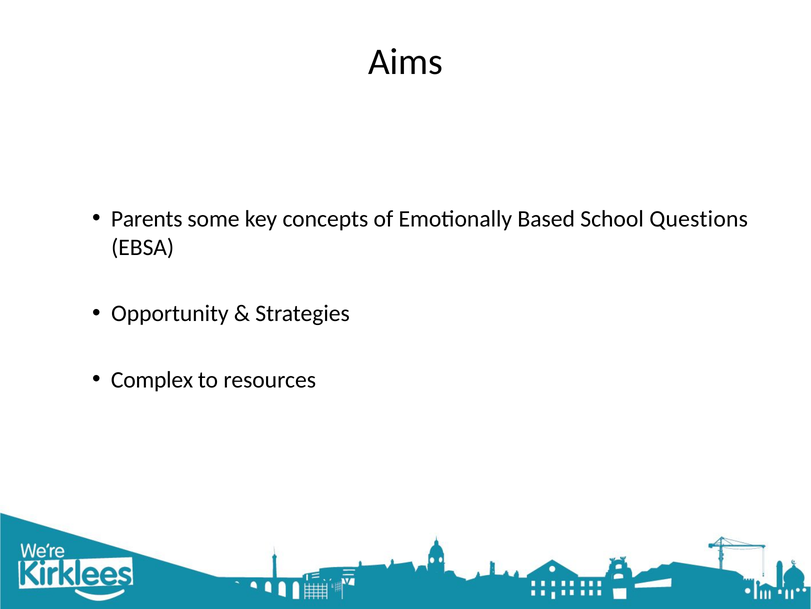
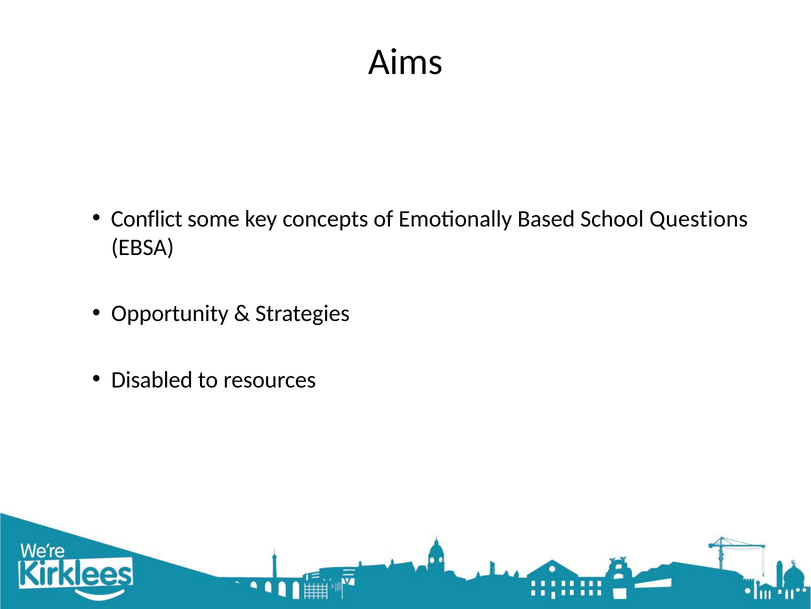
Parents: Parents -> Conflict
Complex: Complex -> Disabled
